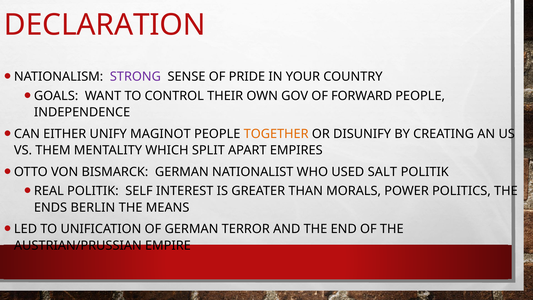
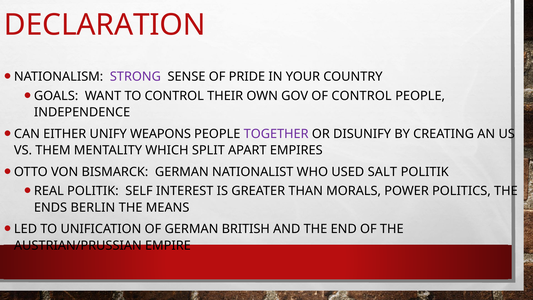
OF FORWARD: FORWARD -> CONTROL
MAGINOT: MAGINOT -> WEAPONS
TOGETHER colour: orange -> purple
TERROR: TERROR -> BRITISH
